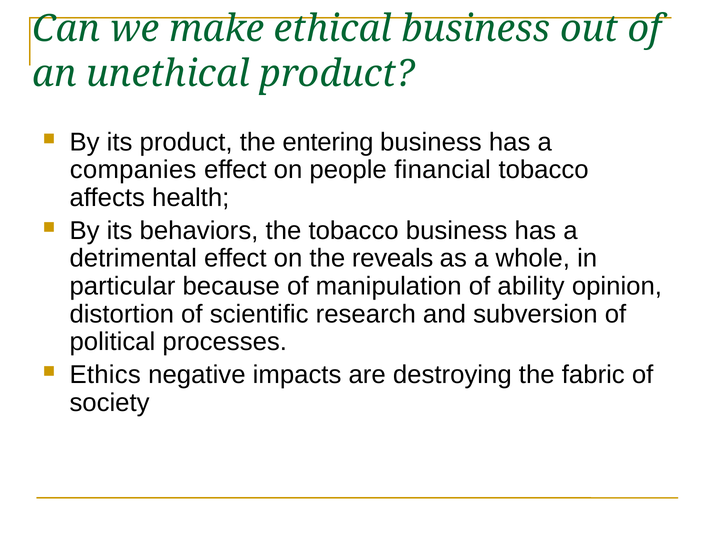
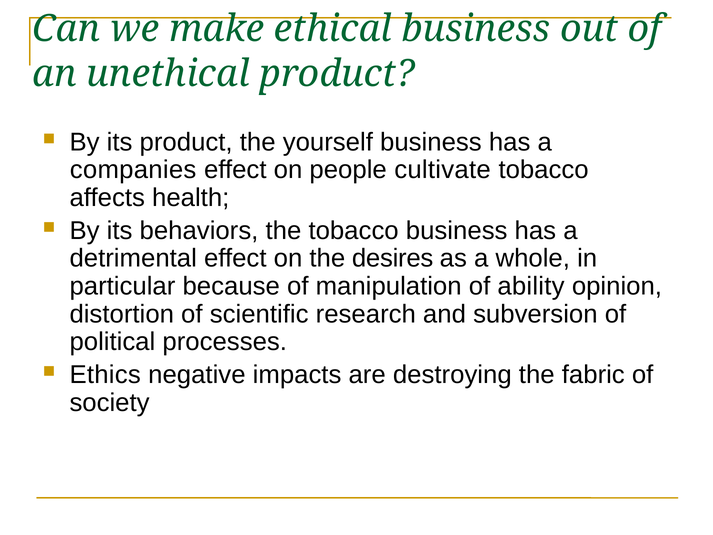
entering: entering -> yourself
financial: financial -> cultivate
reveals: reveals -> desires
